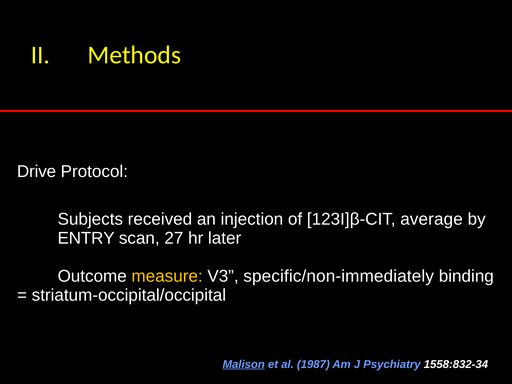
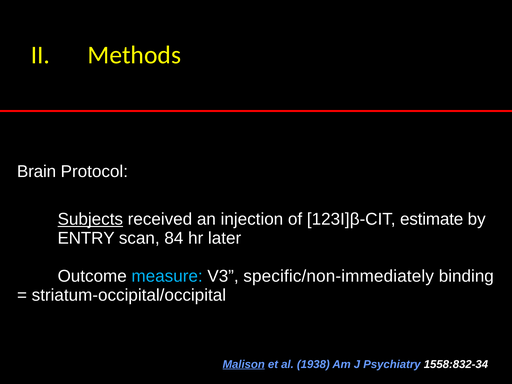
Drive: Drive -> Brain
Subjects underline: none -> present
average: average -> estimate
27: 27 -> 84
measure colour: yellow -> light blue
1987: 1987 -> 1938
